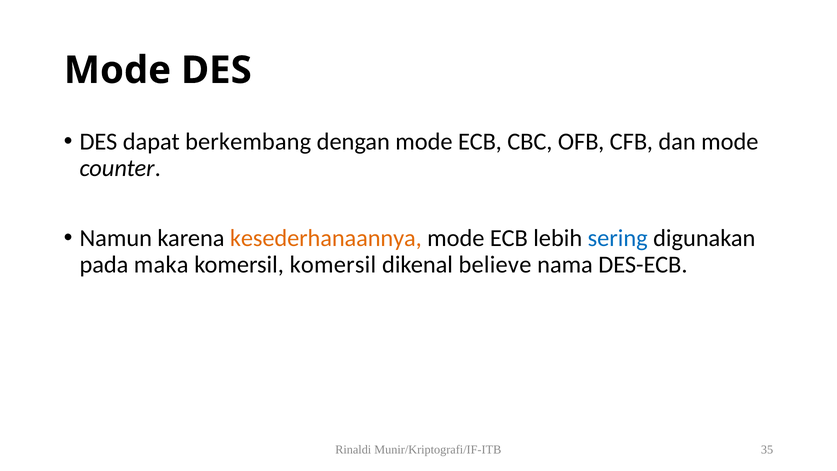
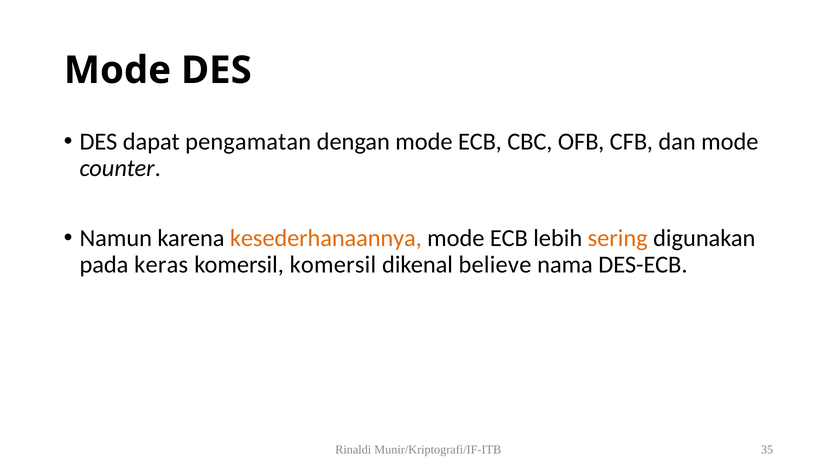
berkembang: berkembang -> pengamatan
sering colour: blue -> orange
maka: maka -> keras
